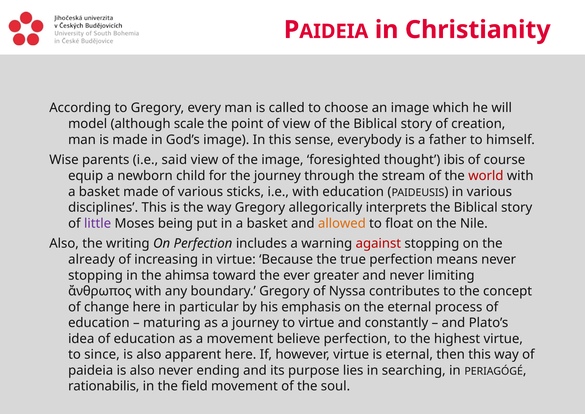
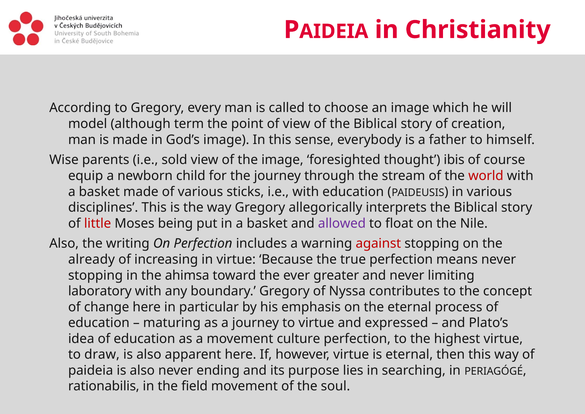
scale: scale -> term
said: said -> sold
little colour: purple -> red
allowed colour: orange -> purple
ἄνθρωπος: ἄνθρωπος -> laboratory
constantly: constantly -> expressed
believe: believe -> culture
since: since -> draw
